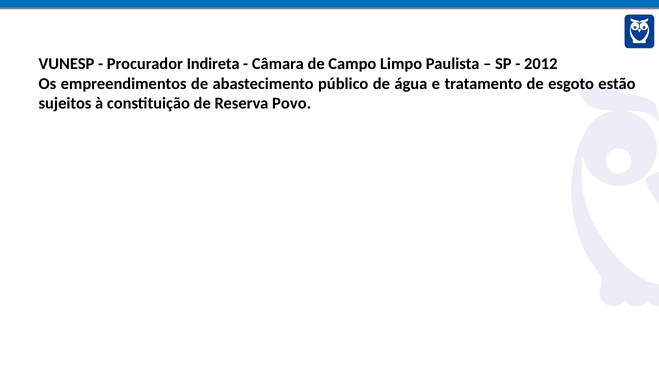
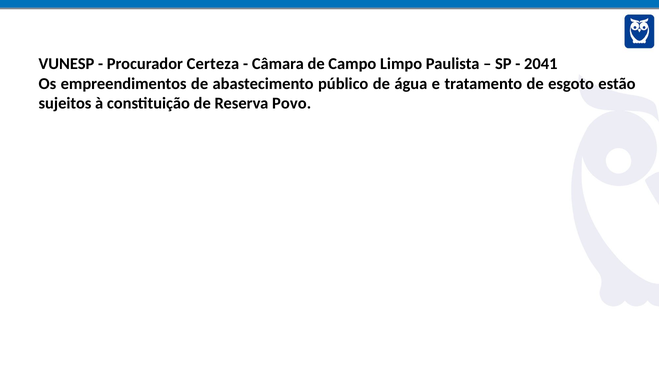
Indireta: Indireta -> Certeza
2012: 2012 -> 2041
